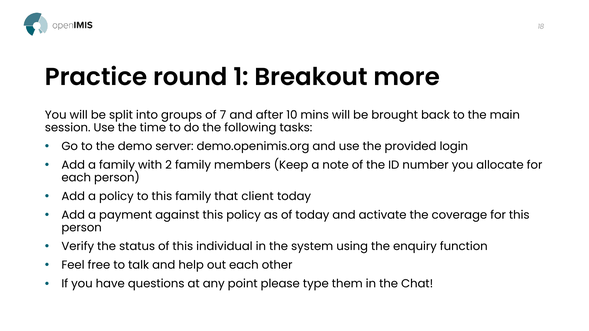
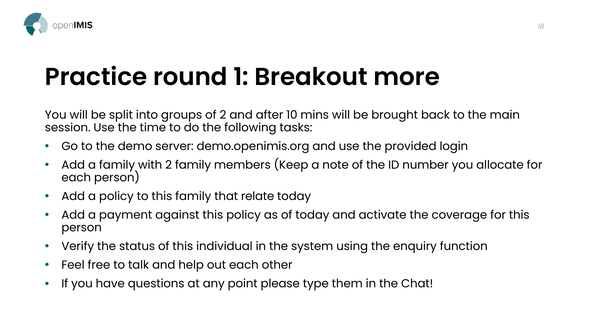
of 7: 7 -> 2
client: client -> relate
